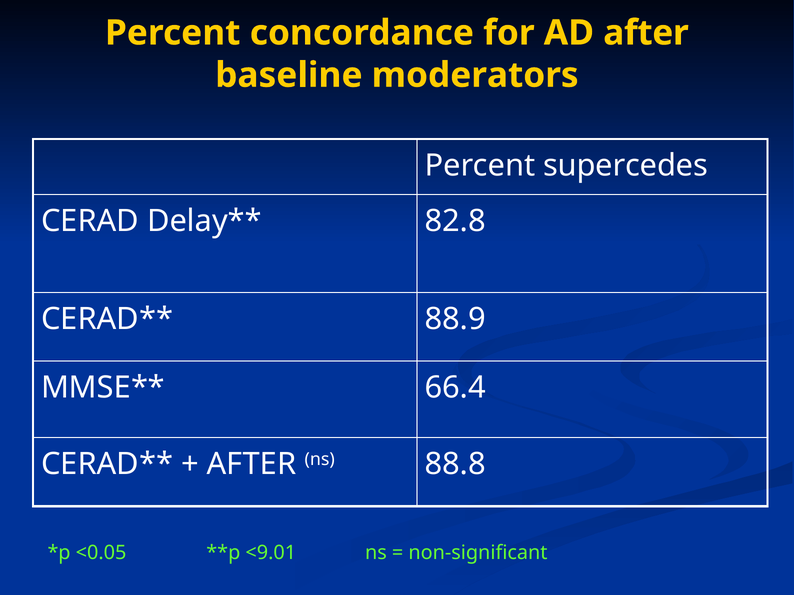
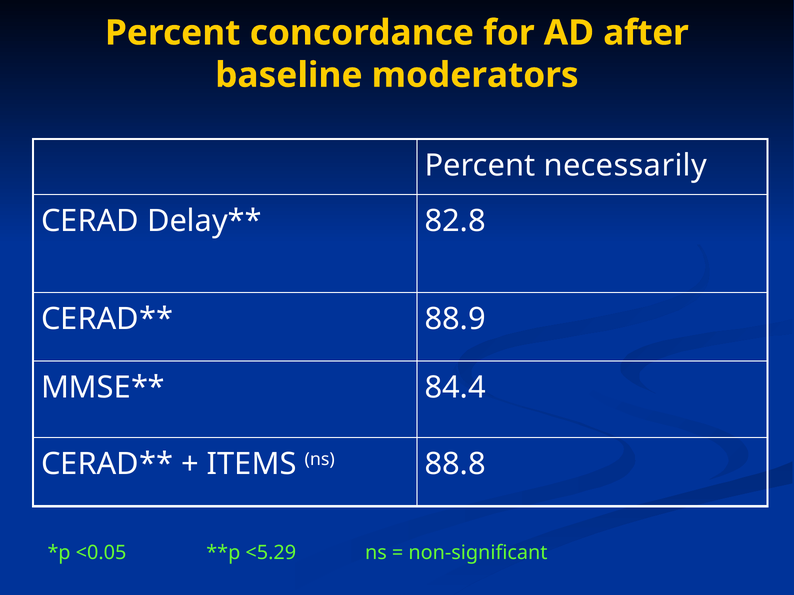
supercedes: supercedes -> necessarily
66.4: 66.4 -> 84.4
AFTER at (252, 465): AFTER -> ITEMS
<9.01: <9.01 -> <5.29
